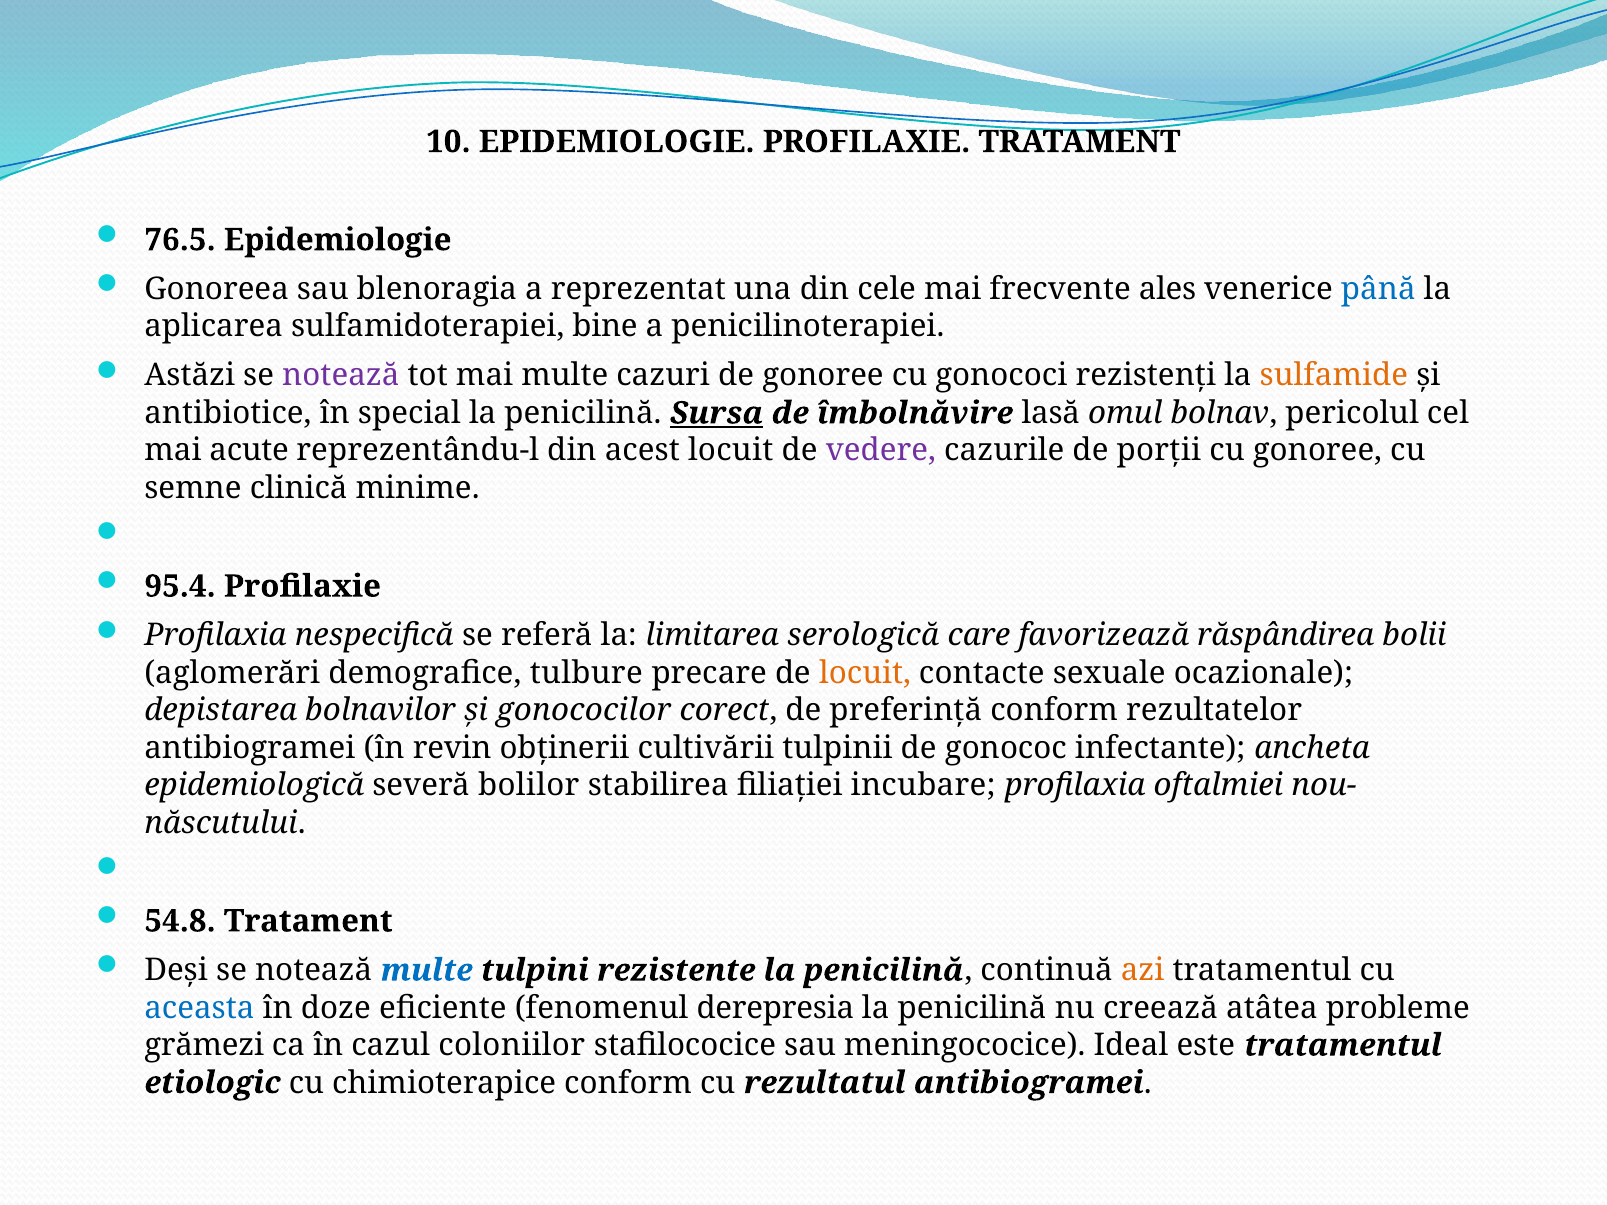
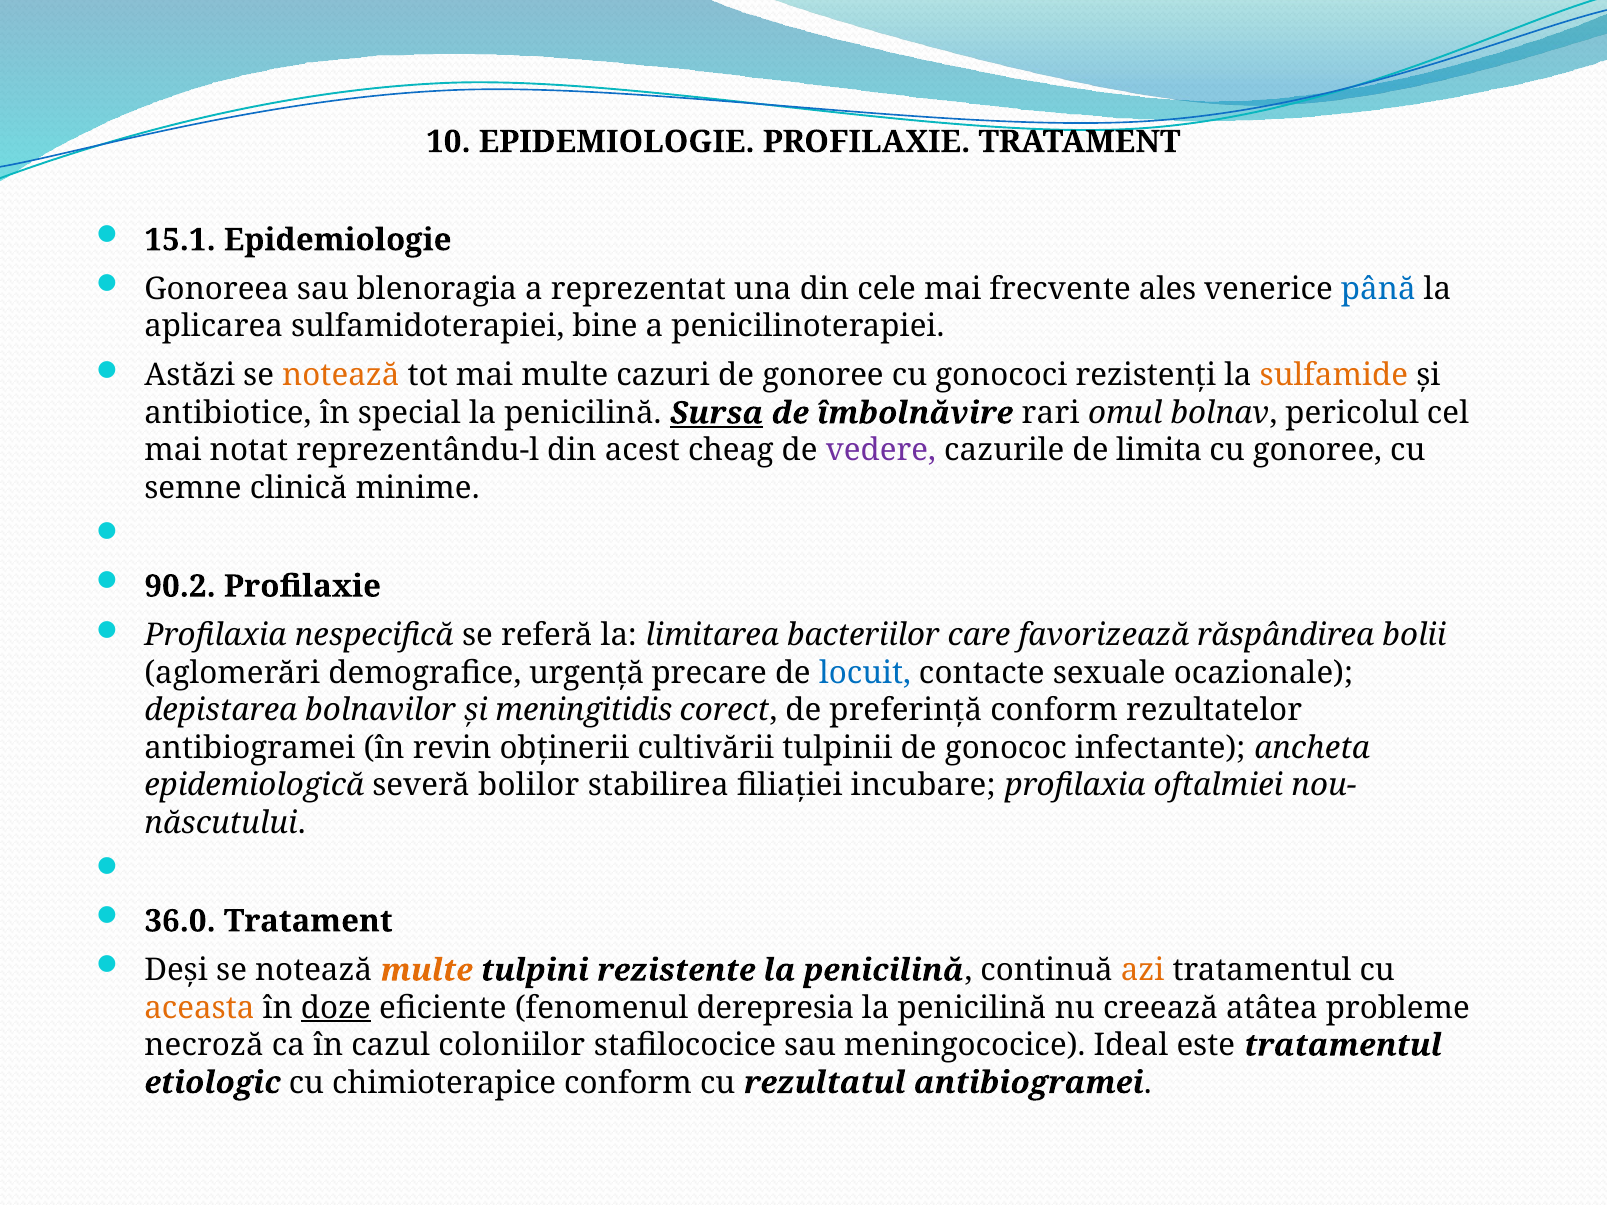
76.5: 76.5 -> 15.1
notează at (341, 376) colour: purple -> orange
lasă: lasă -> rari
acute: acute -> notat
acest locuit: locuit -> cheag
porţii: porţii -> limita
95.4: 95.4 -> 90.2
serologică: serologică -> bacteriilor
tulbure: tulbure -> urgenţă
locuit at (865, 673) colour: orange -> blue
gonococilor: gonococilor -> meningitidis
54.8: 54.8 -> 36.0
multe at (427, 970) colour: blue -> orange
aceasta colour: blue -> orange
doze underline: none -> present
grămezi: grămezi -> necroză
